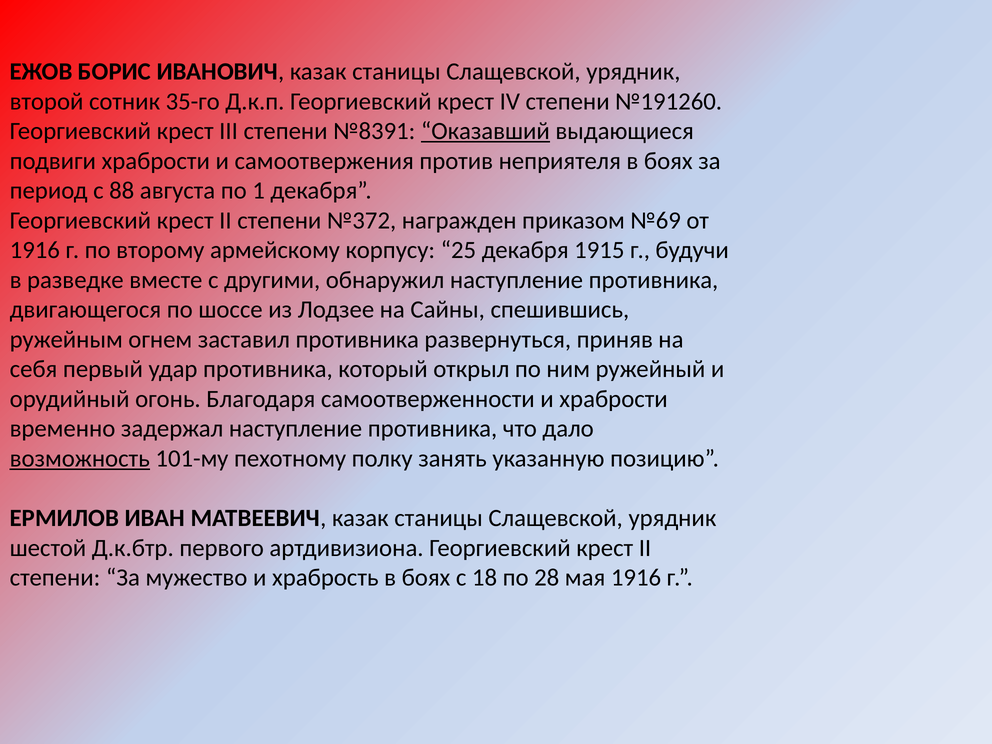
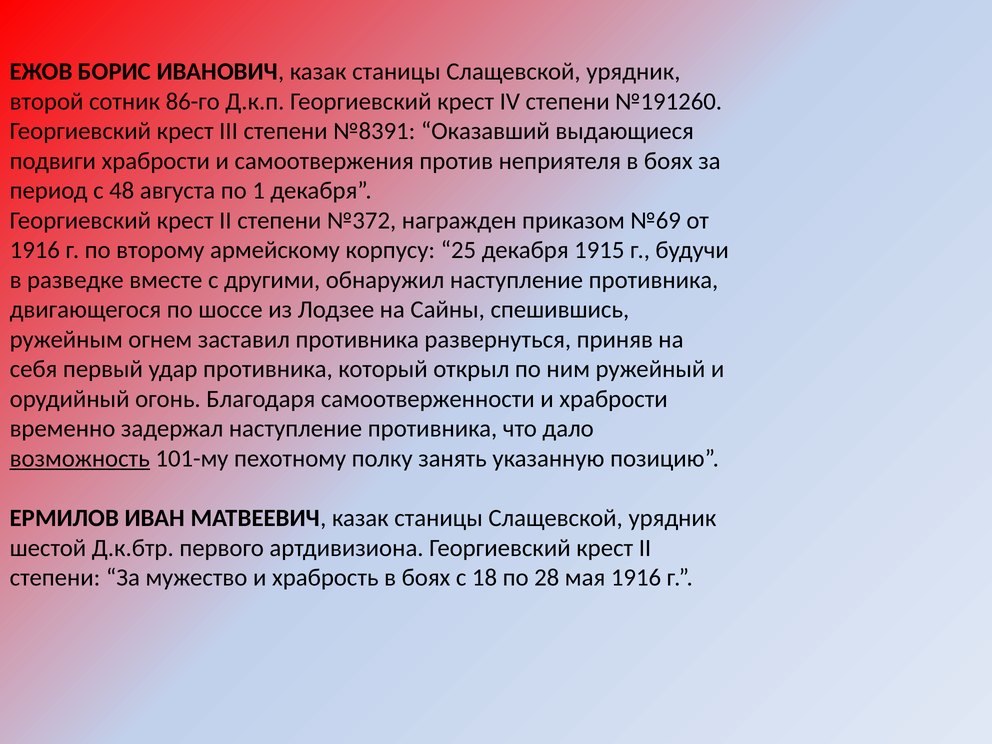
35-го: 35-го -> 86-го
Оказавший underline: present -> none
88: 88 -> 48
